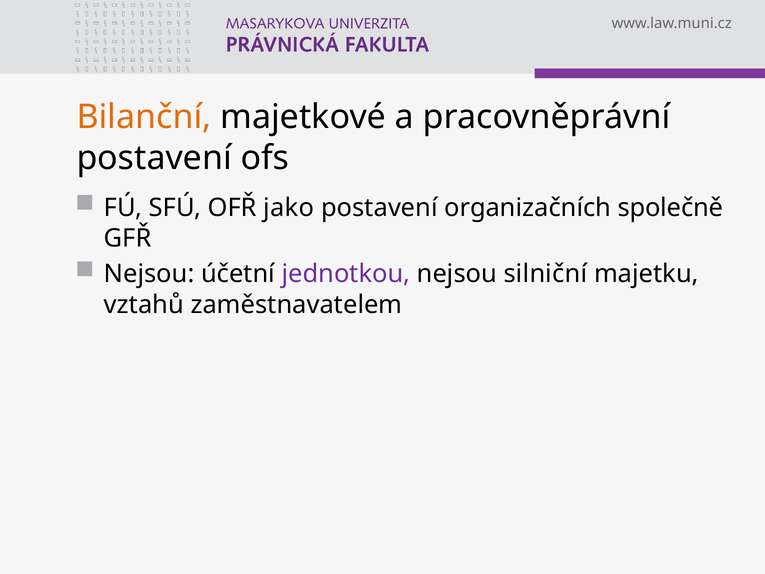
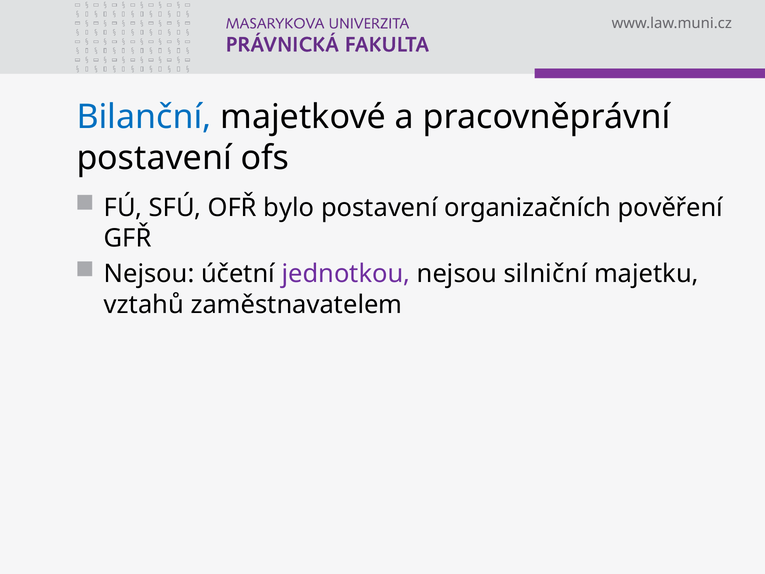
Bilanční colour: orange -> blue
jako: jako -> bylo
společně: společně -> pověření
